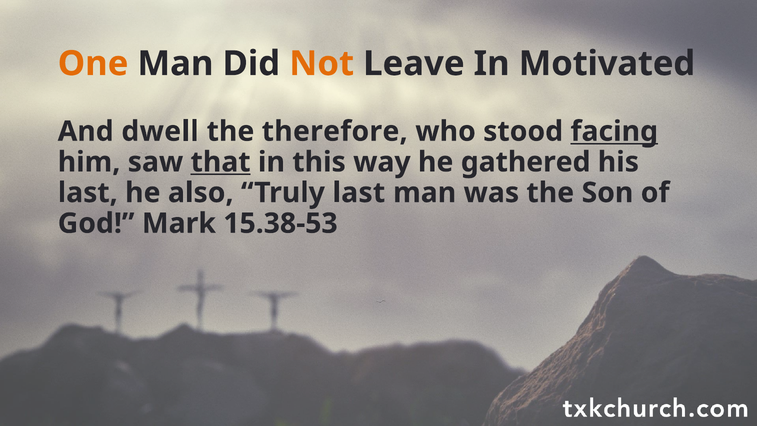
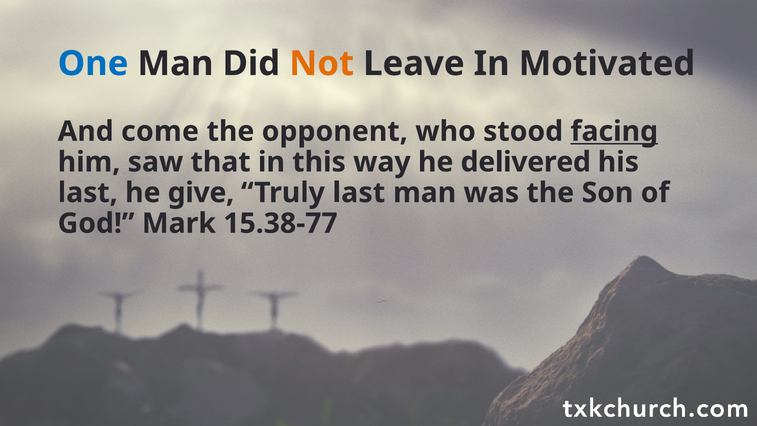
One colour: orange -> blue
dwell: dwell -> come
therefore: therefore -> opponent
that underline: present -> none
gathered: gathered -> delivered
also: also -> give
15.38-53: 15.38-53 -> 15.38-77
